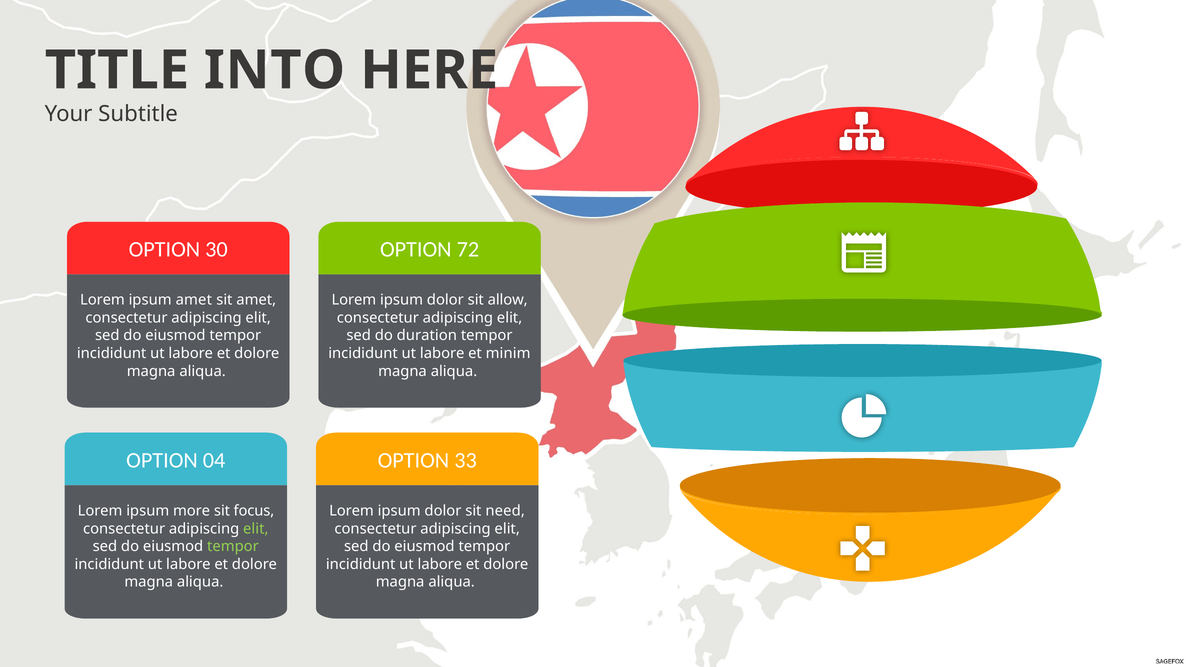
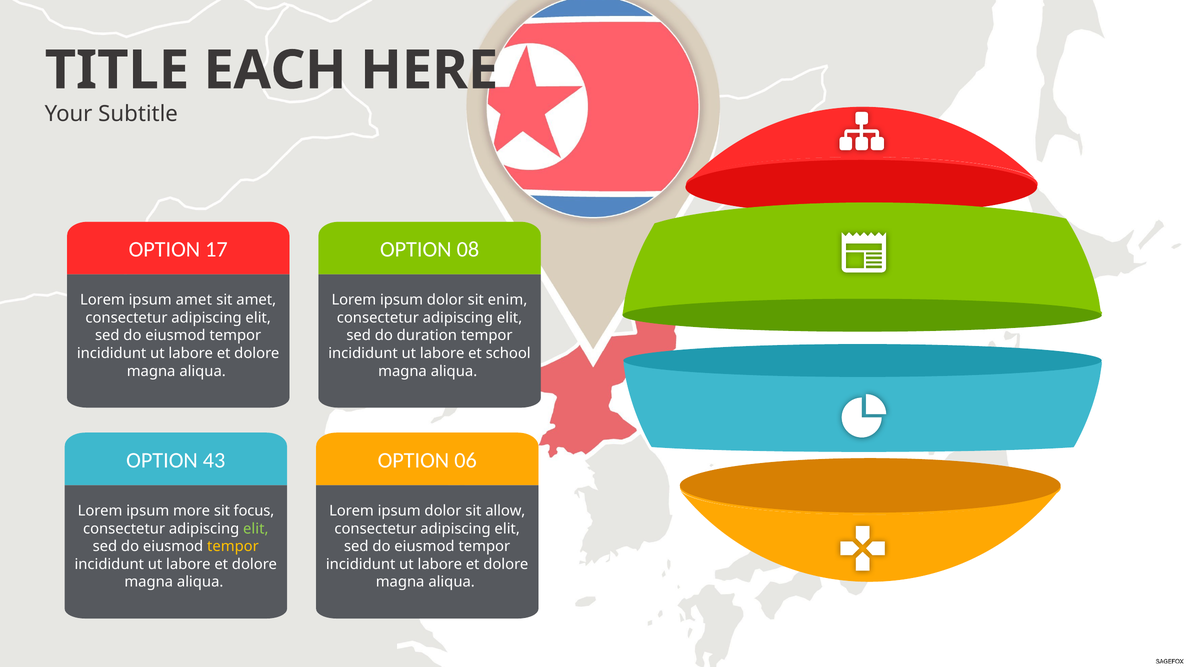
INTO: INTO -> EACH
30: 30 -> 17
72: 72 -> 08
allow: allow -> enim
minim: minim -> school
04: 04 -> 43
33: 33 -> 06
need: need -> allow
tempor at (233, 547) colour: light green -> yellow
